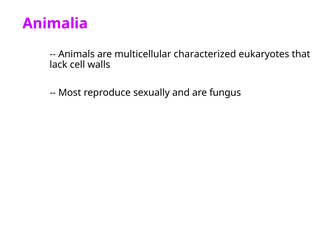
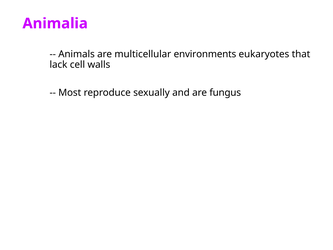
characterized: characterized -> environments
